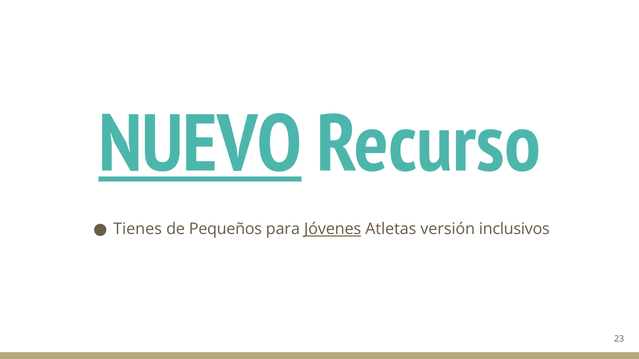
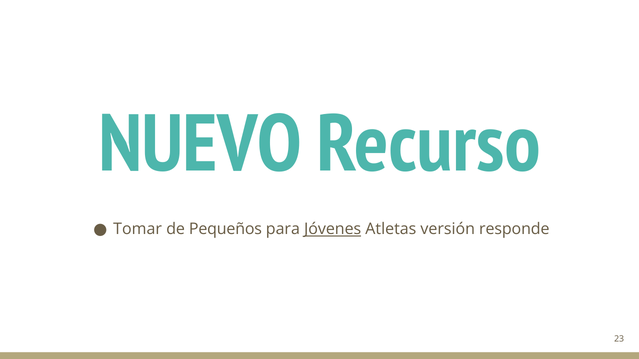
NUEVO underline: present -> none
Tienes: Tienes -> Tomar
inclusivos: inclusivos -> responde
